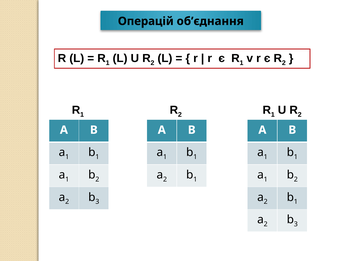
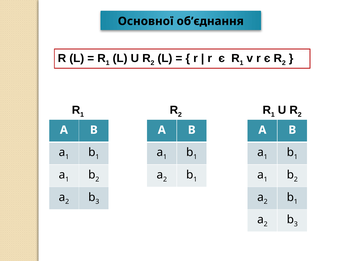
Операцій: Операцій -> Основної
